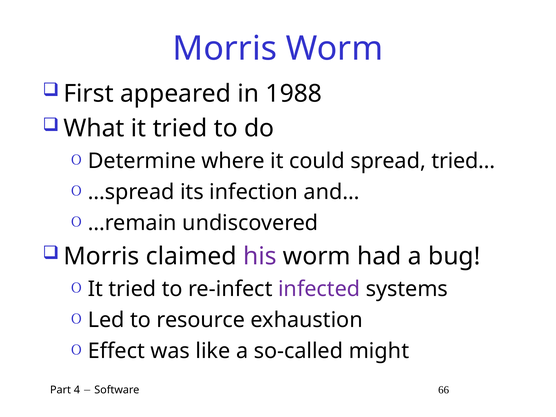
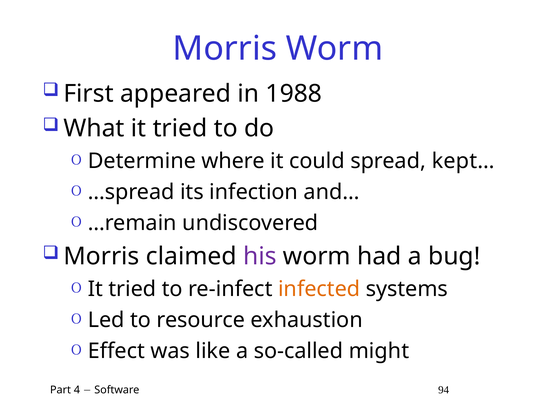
tried…: tried… -> kept…
infected colour: purple -> orange
66: 66 -> 94
